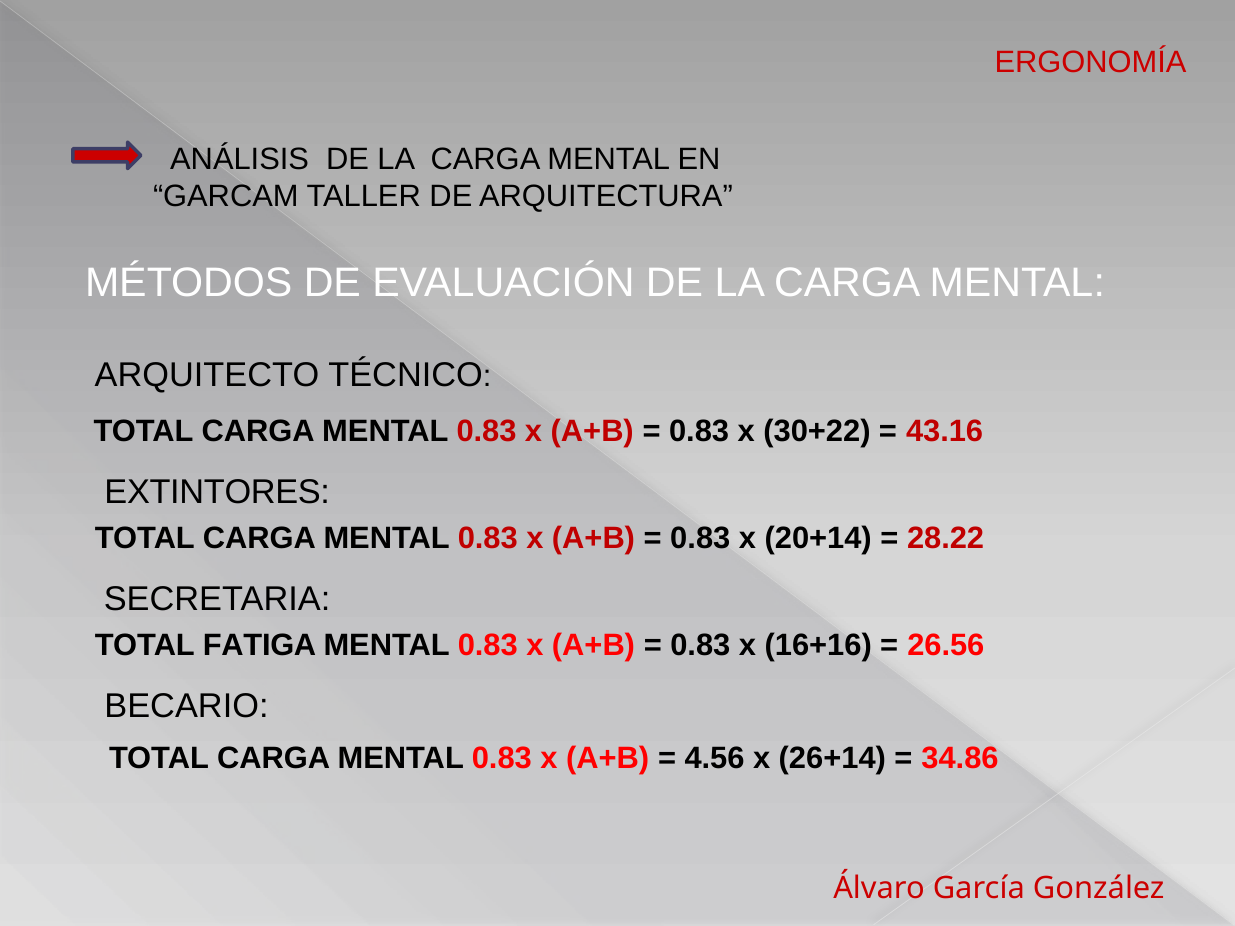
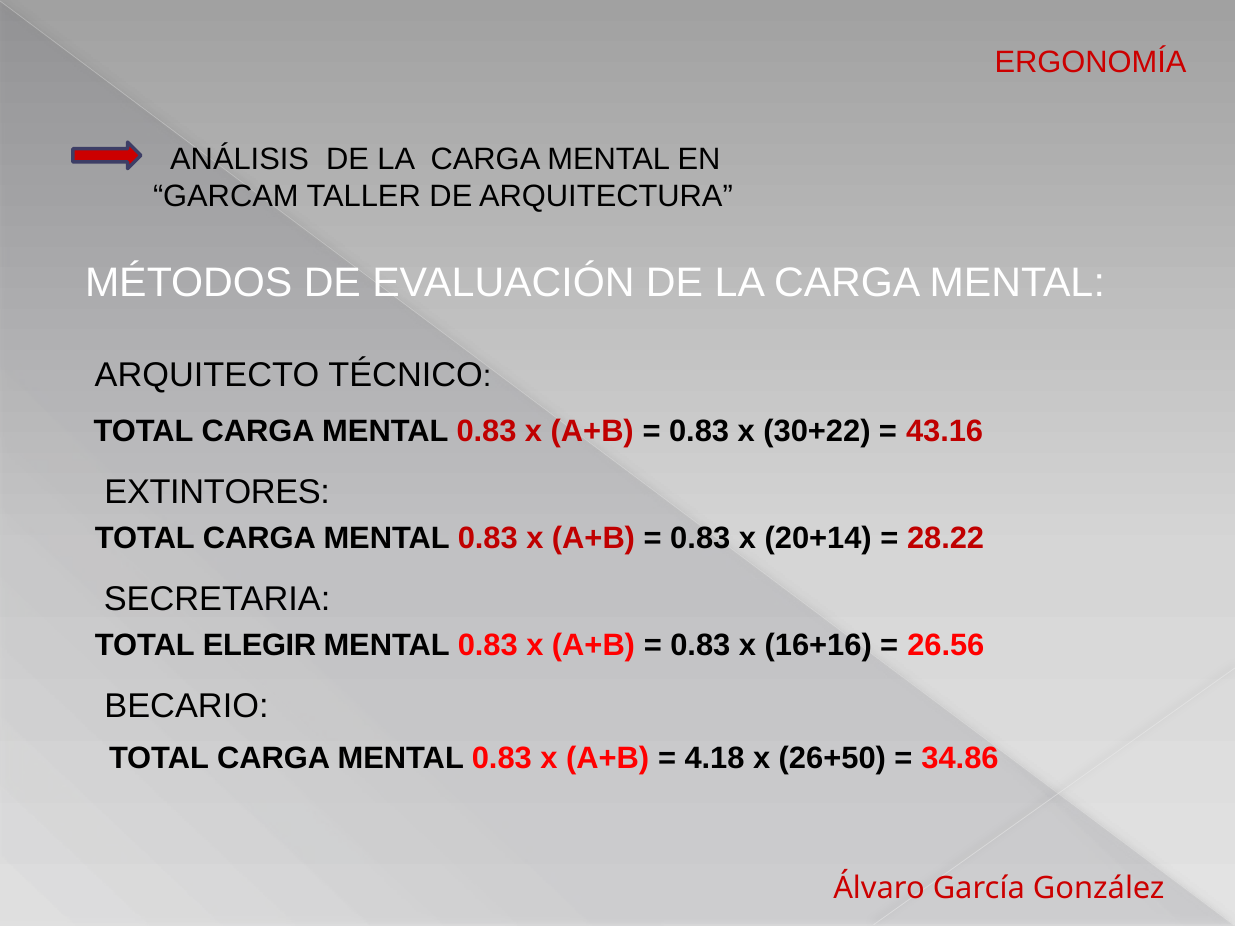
FATIGA: FATIGA -> ELEGIR
4.56: 4.56 -> 4.18
26+14: 26+14 -> 26+50
